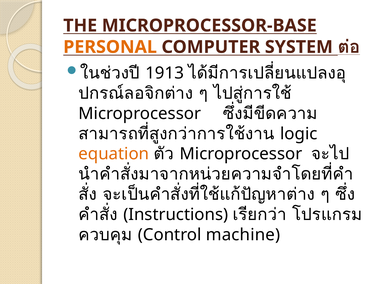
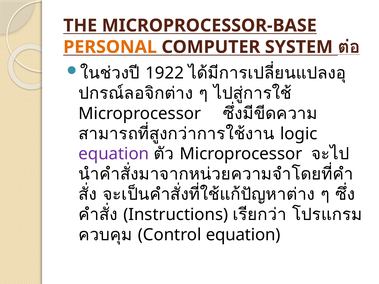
1913: 1913 -> 1922
equation at (114, 154) colour: orange -> purple
Control machine: machine -> equation
